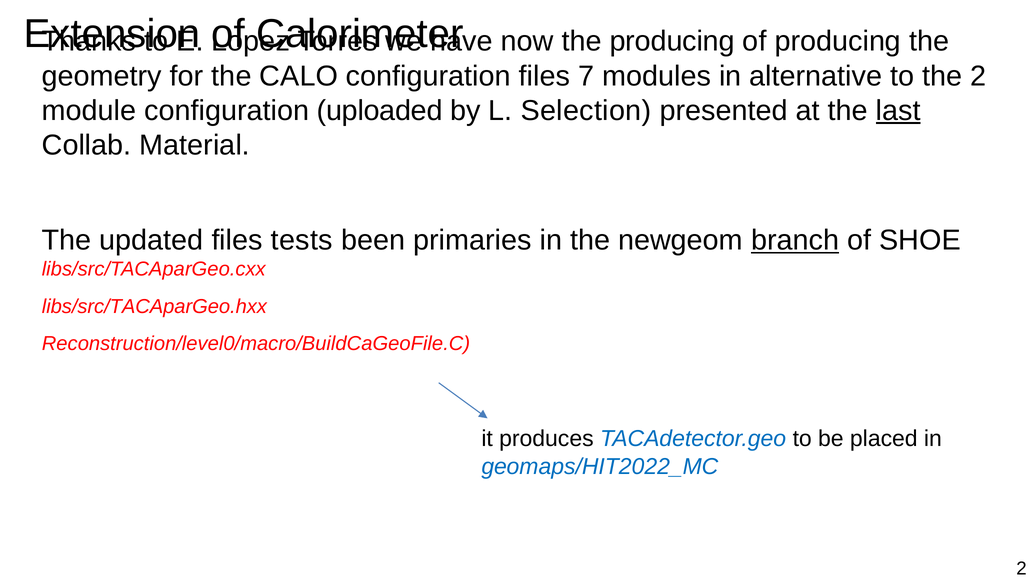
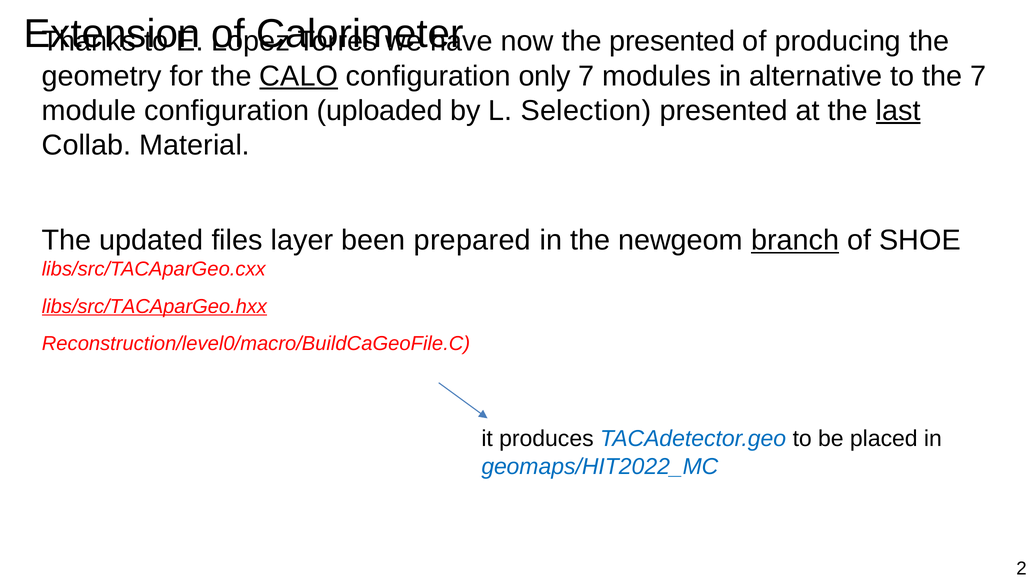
the producing: producing -> presented
CALO underline: none -> present
configuration files: files -> only
the 2: 2 -> 7
tests: tests -> layer
primaries: primaries -> prepared
libs/src/TACAparGeo.hxx underline: none -> present
